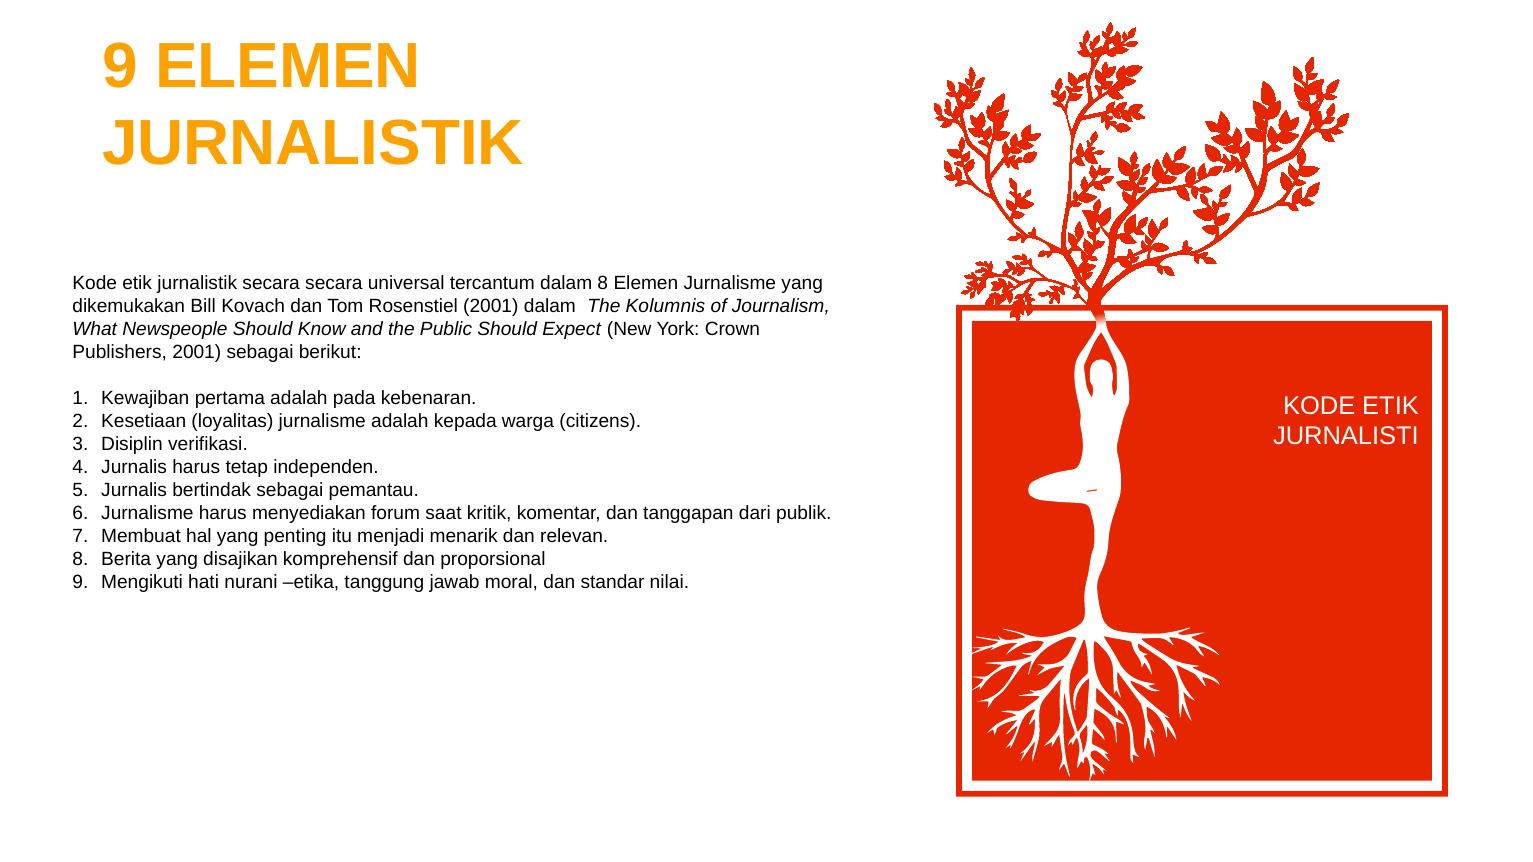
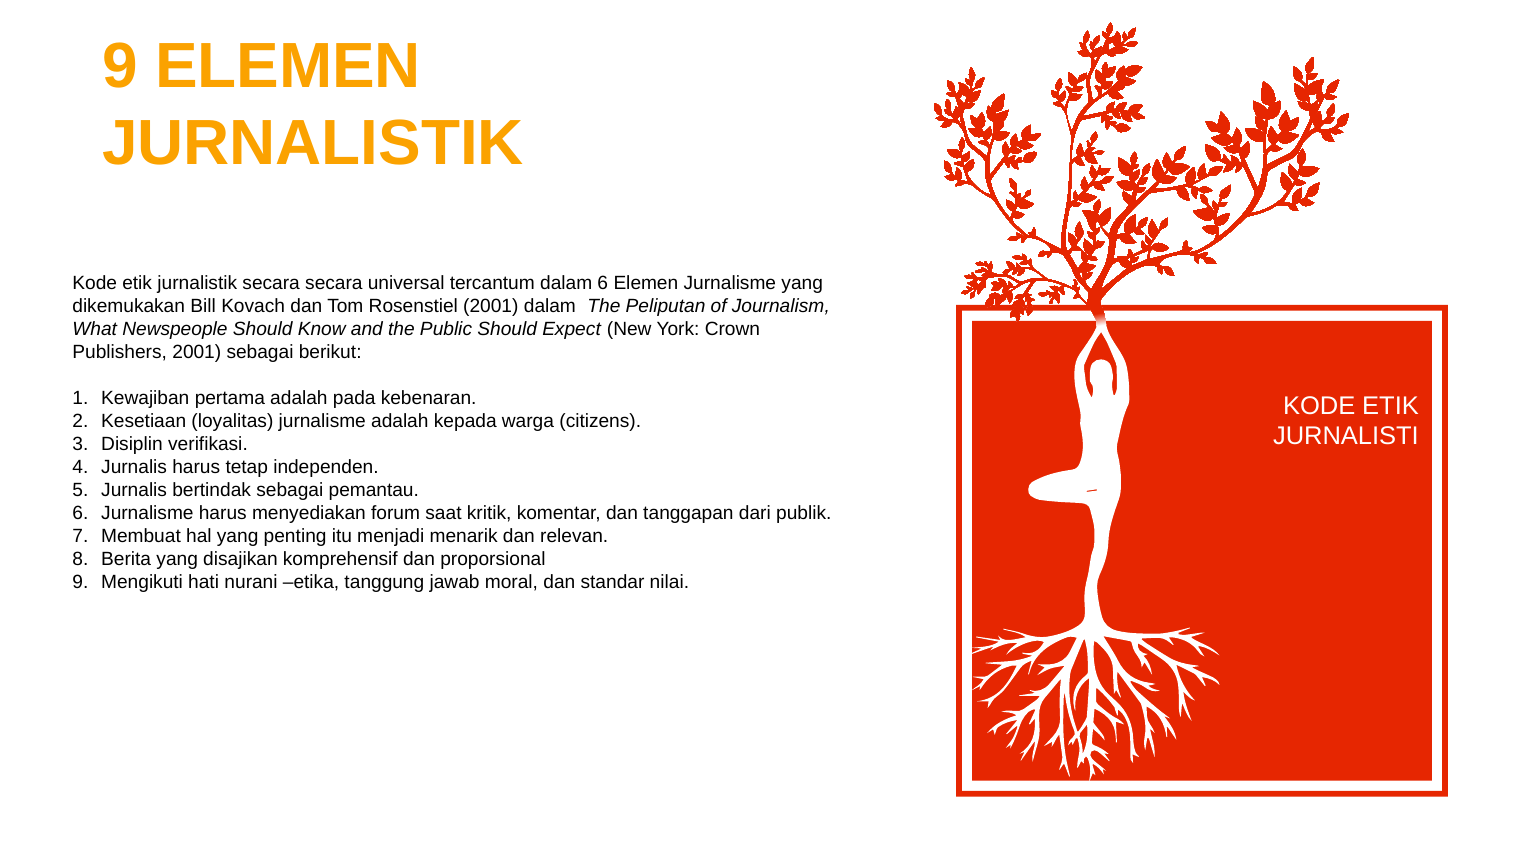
dalam 8: 8 -> 6
Kolumnis: Kolumnis -> Peliputan
